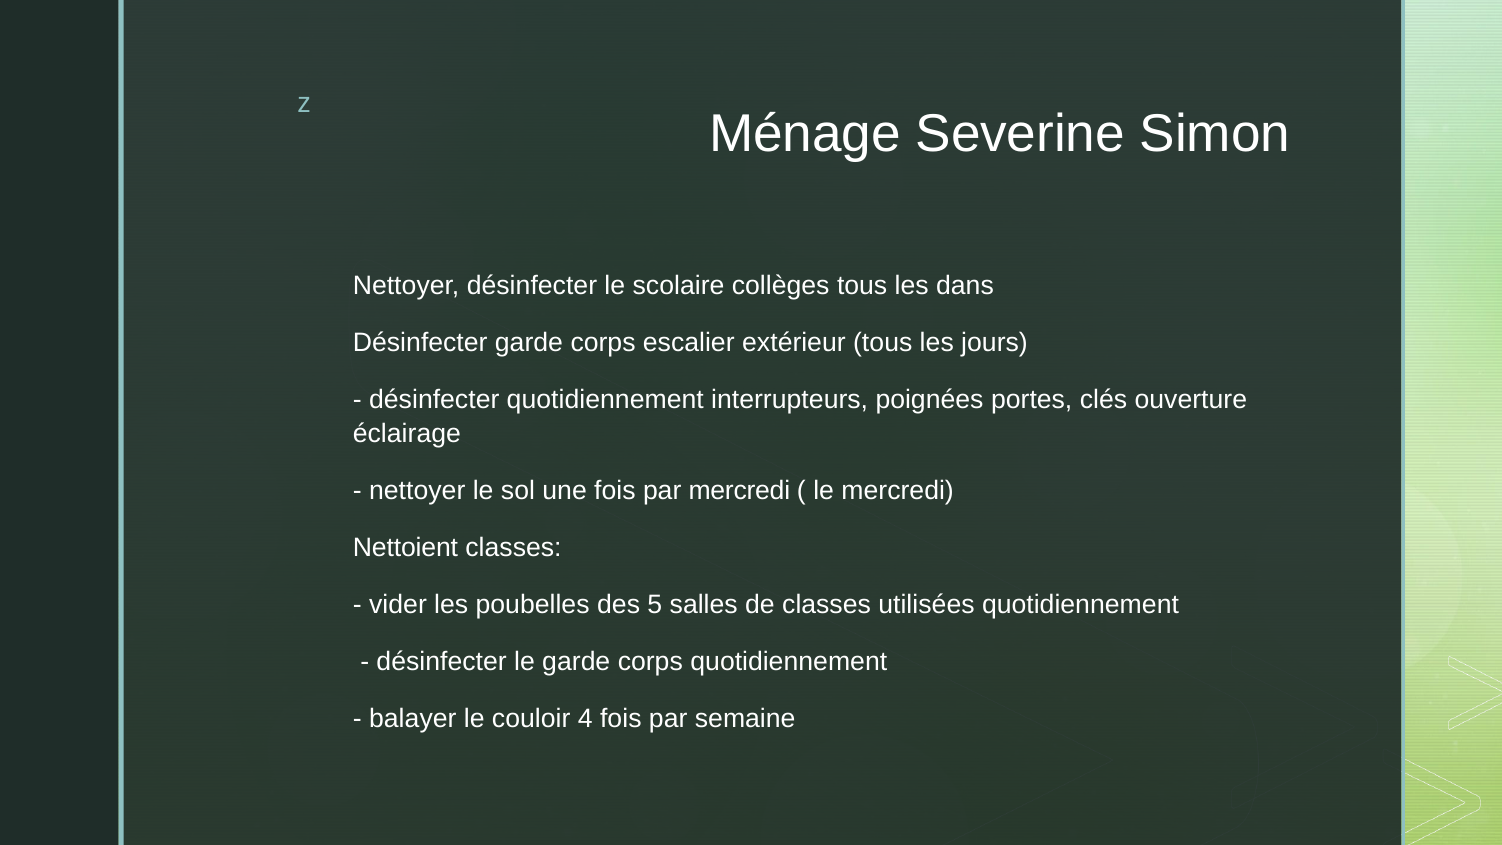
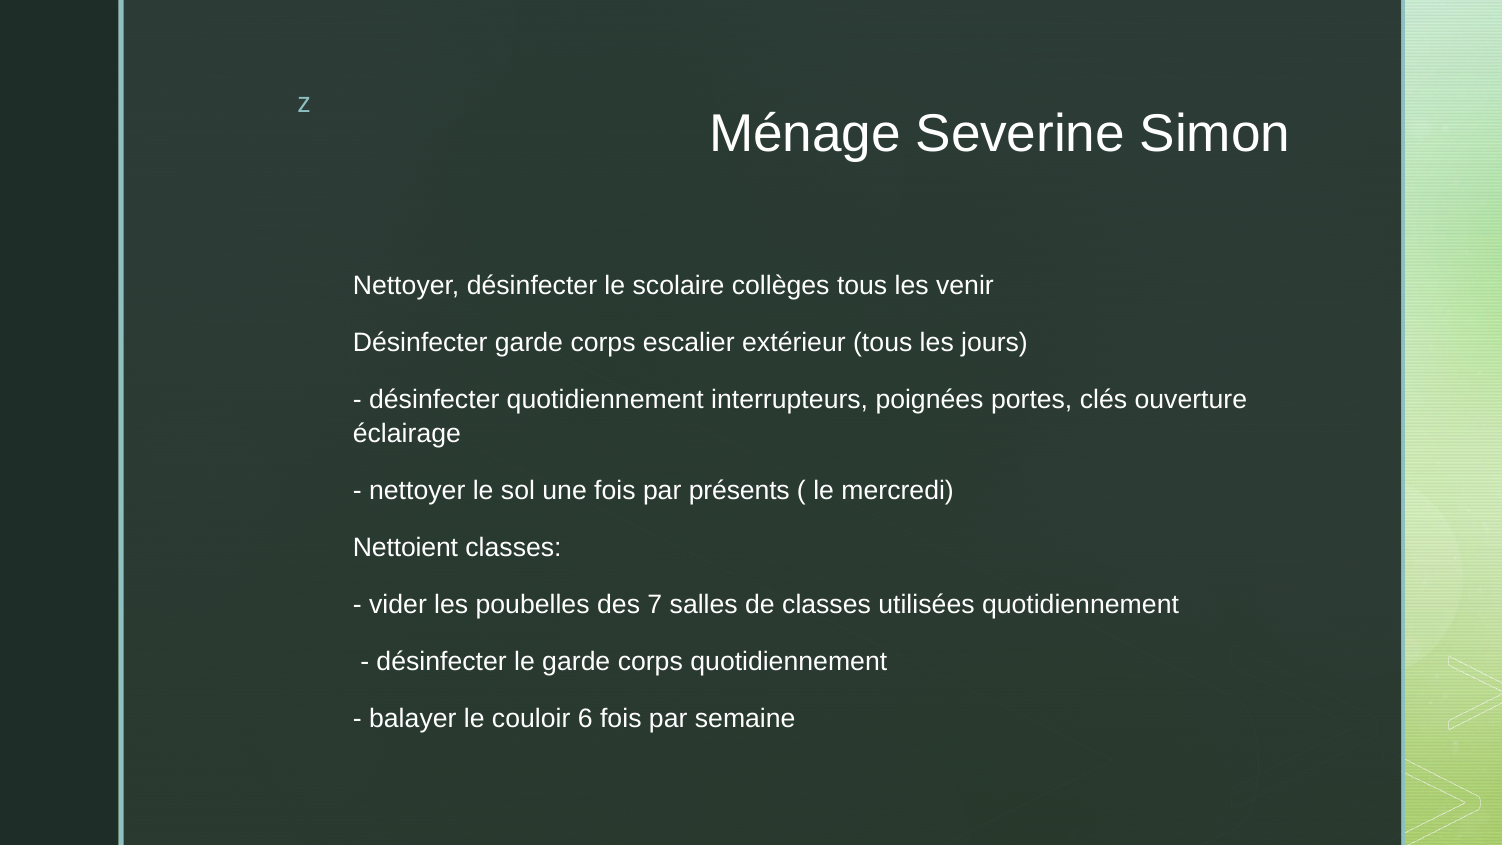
dans: dans -> venir
par mercredi: mercredi -> présents
5: 5 -> 7
4: 4 -> 6
